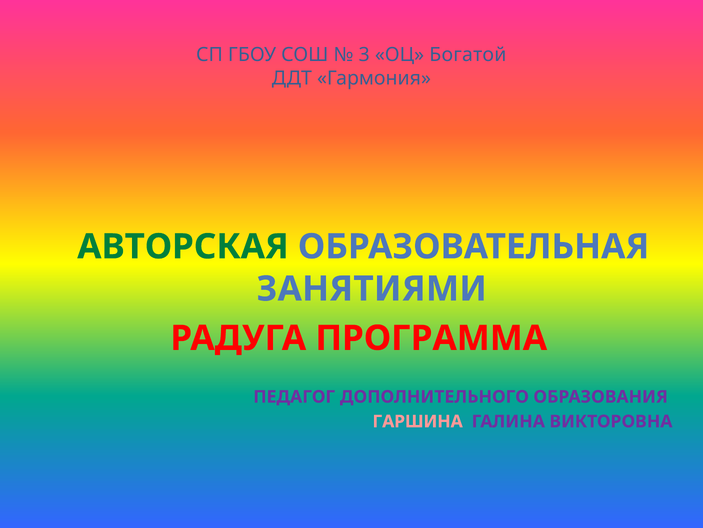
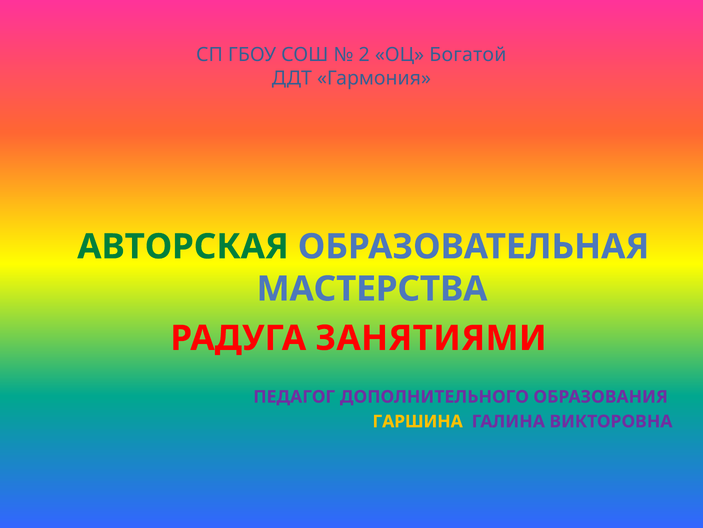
3: 3 -> 2
ЗАНЯТИЯМИ: ЗАНЯТИЯМИ -> МАСТЕРСТВА
ПРОГРАММА: ПРОГРАММА -> ЗАНЯТИЯМИ
ГАРШИНА colour: pink -> yellow
